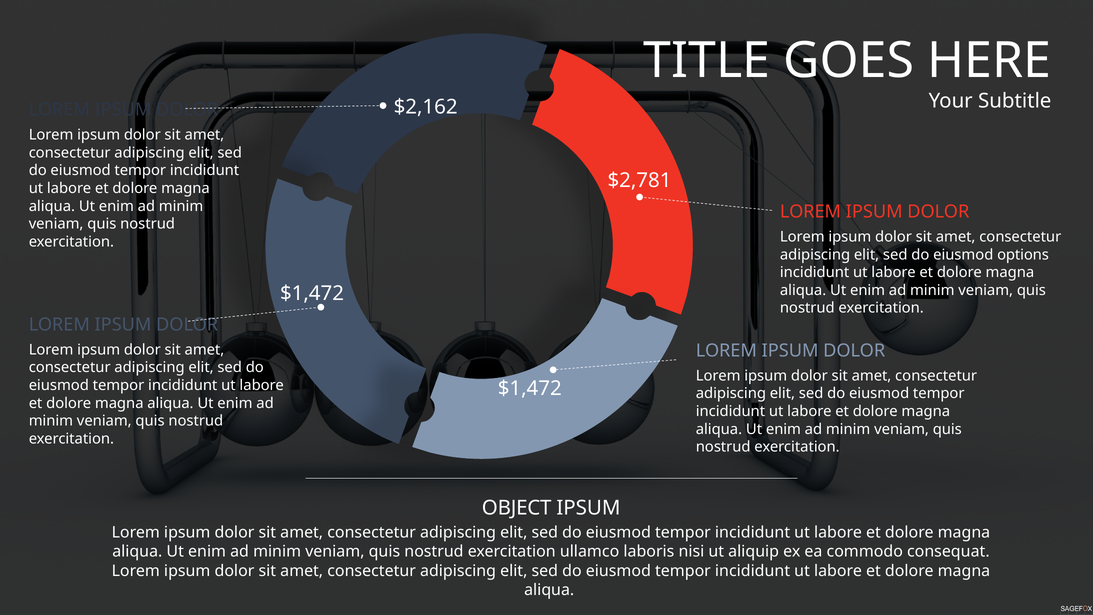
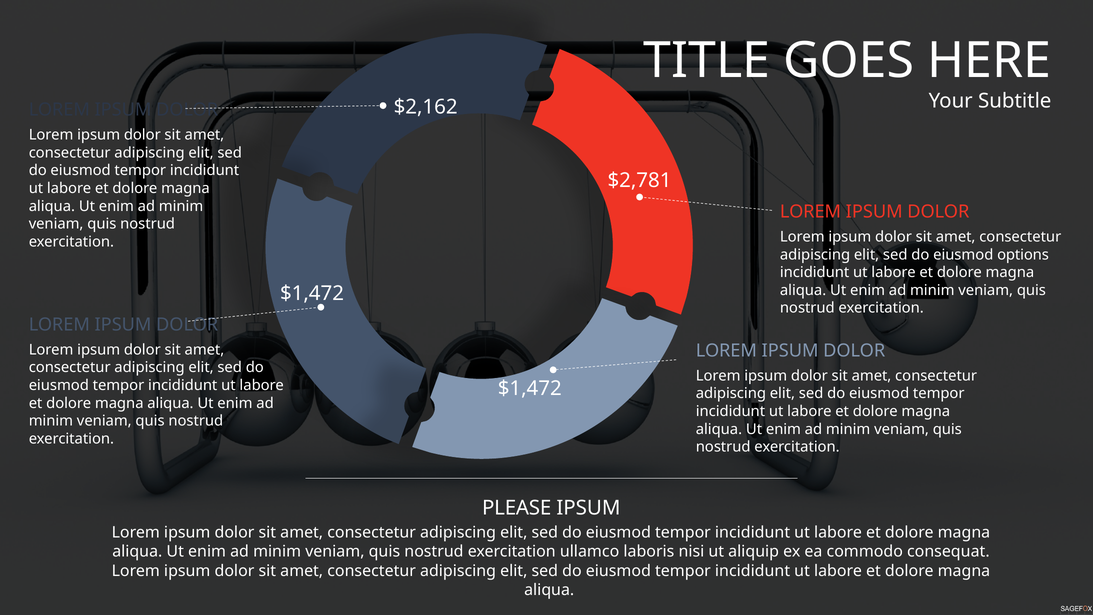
OBJECT: OBJECT -> PLEASE
